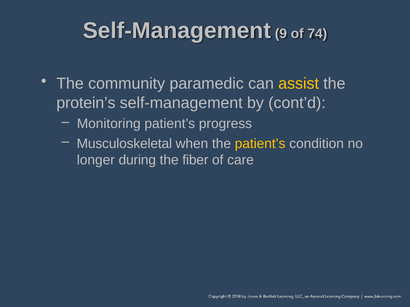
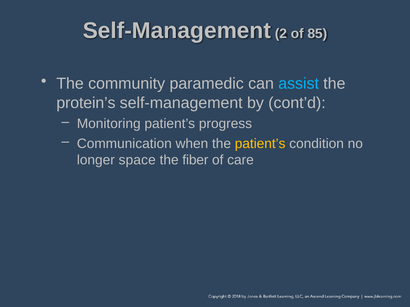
9: 9 -> 2
74: 74 -> 85
assist colour: yellow -> light blue
Musculoskeletal: Musculoskeletal -> Communication
during: during -> space
